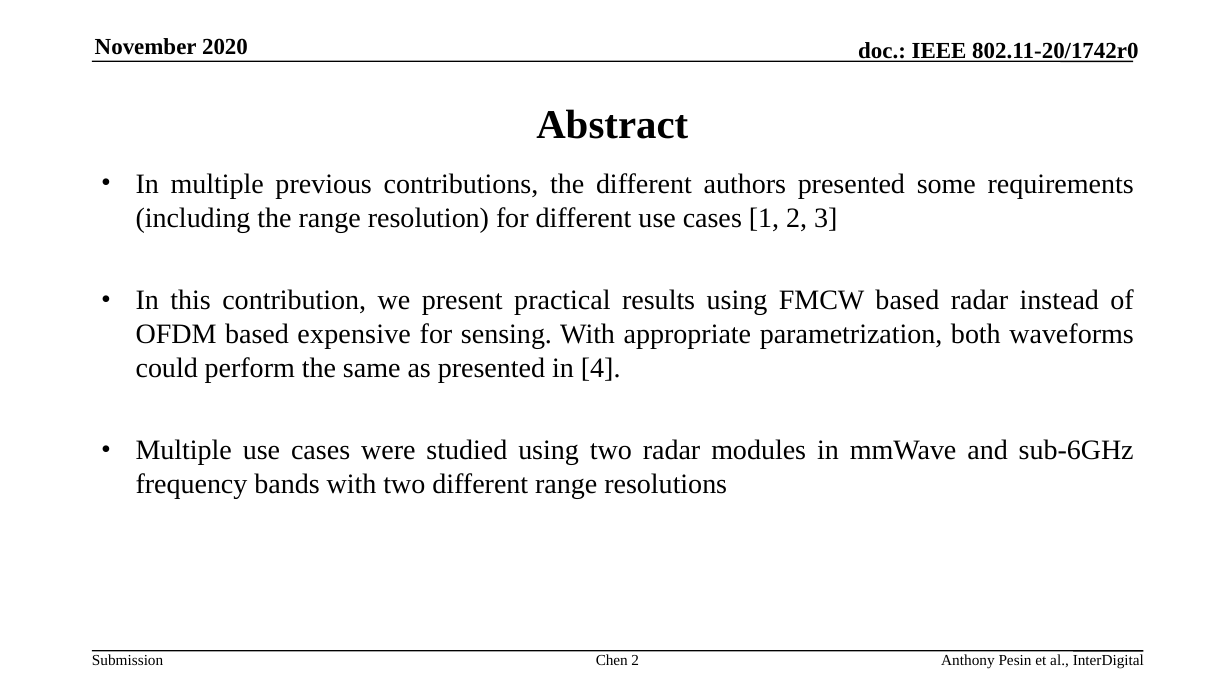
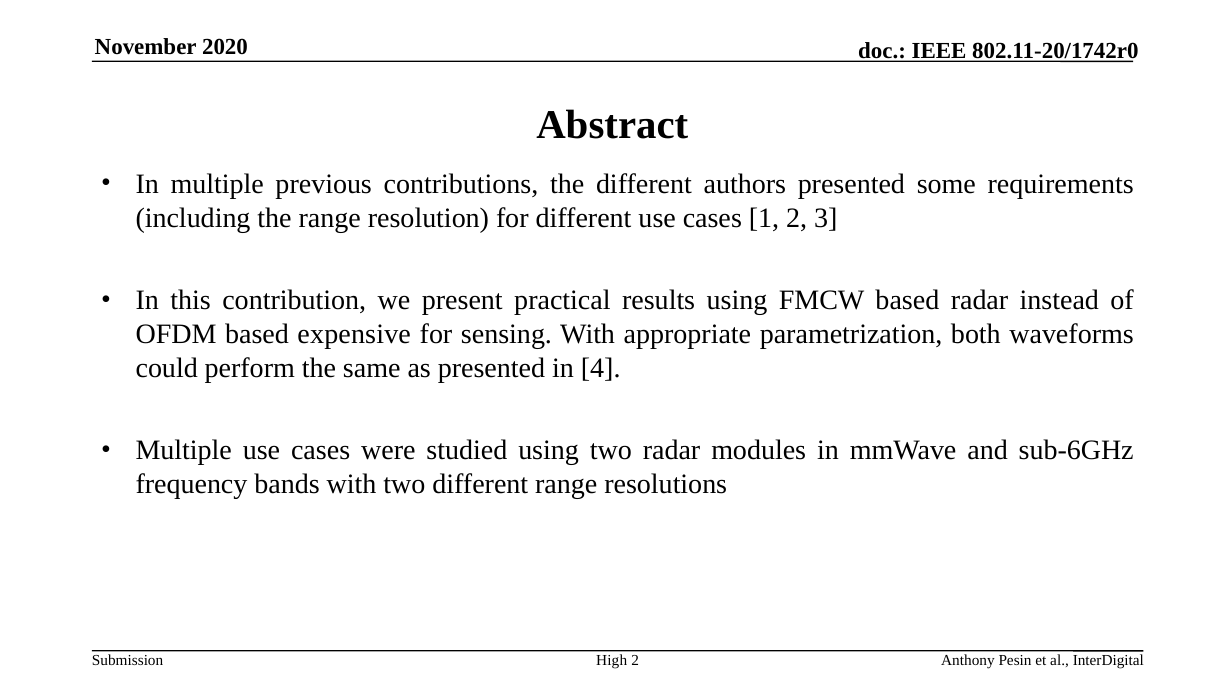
Chen: Chen -> High
